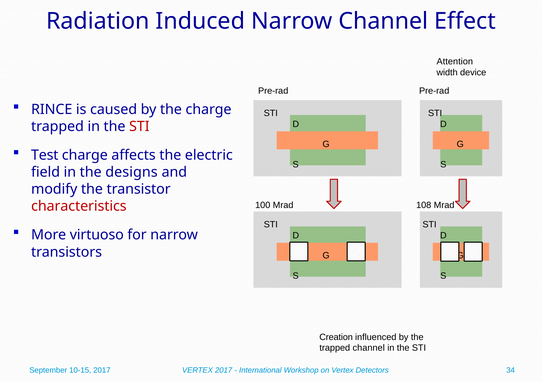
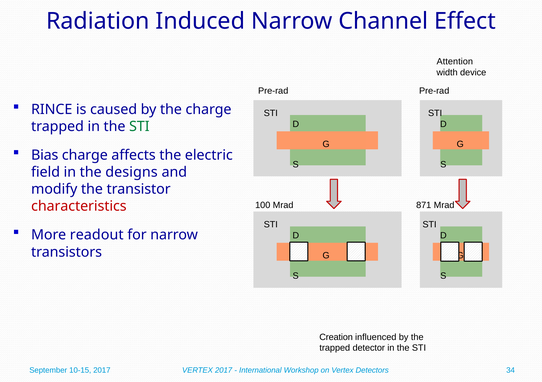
STI at (139, 126) colour: red -> green
Test: Test -> Bias
108: 108 -> 871
virtuoso: virtuoso -> readout
trapped channel: channel -> detector
